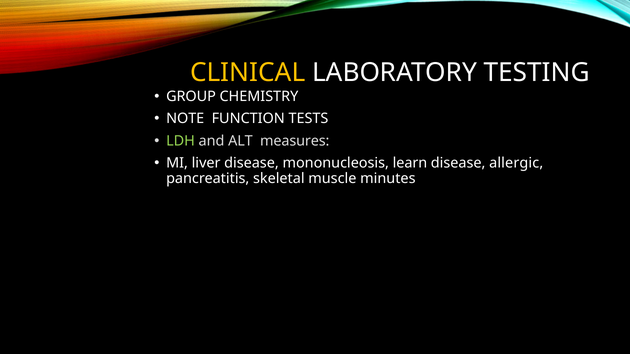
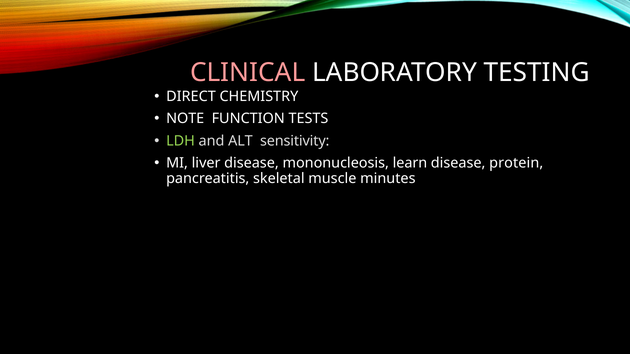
CLINICAL colour: yellow -> pink
GROUP: GROUP -> DIRECT
measures: measures -> sensitivity
allergic: allergic -> protein
